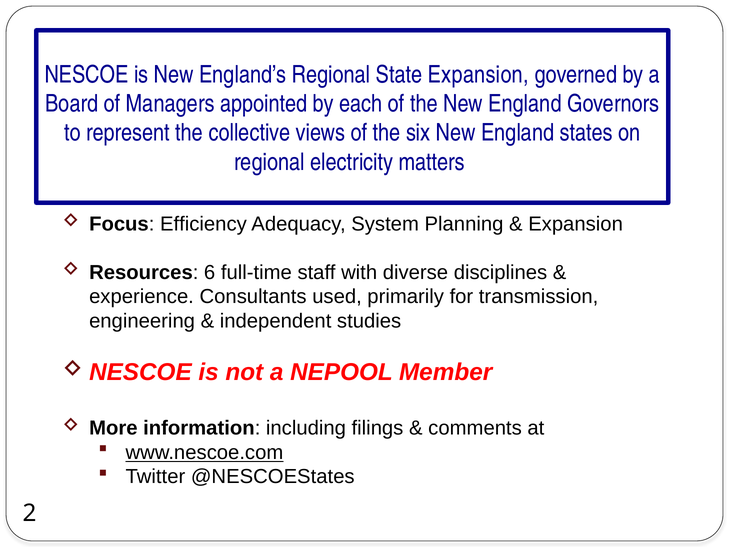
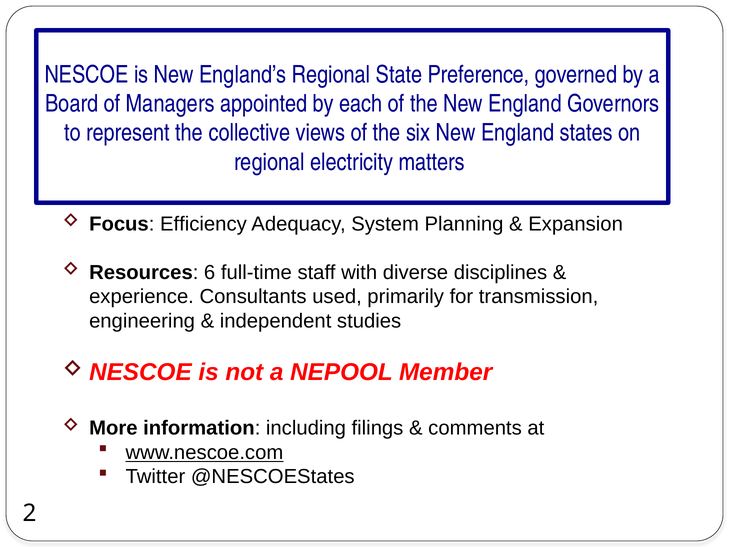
State Expansion: Expansion -> Preference
